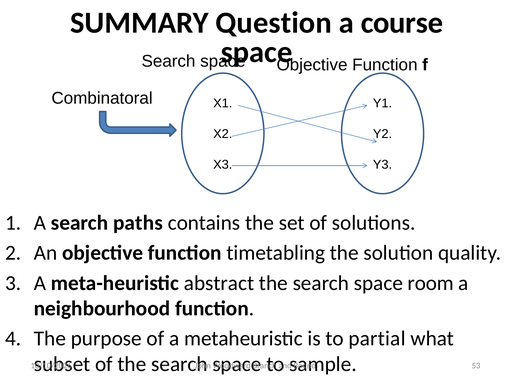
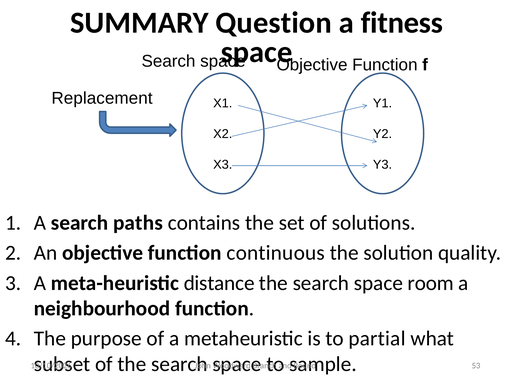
course: course -> fitness
Combinatoral: Combinatoral -> Replacement
timetabling: timetabling -> continuous
abstract: abstract -> distance
